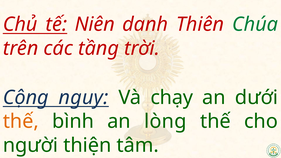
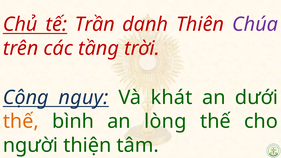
Niên: Niên -> Trần
Chúa colour: green -> purple
chạy: chạy -> khát
